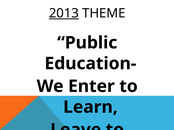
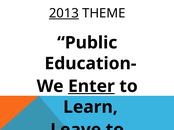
Enter underline: none -> present
